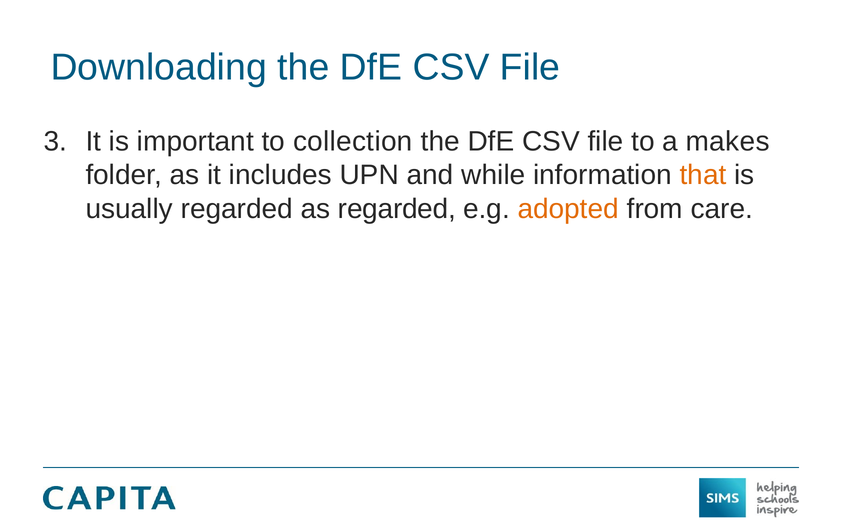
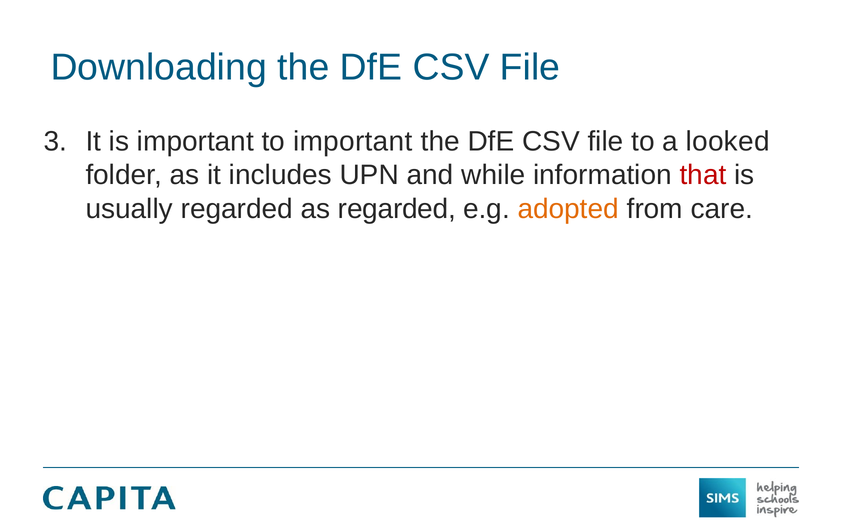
to collection: collection -> important
makes: makes -> looked
that colour: orange -> red
